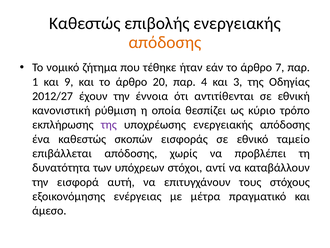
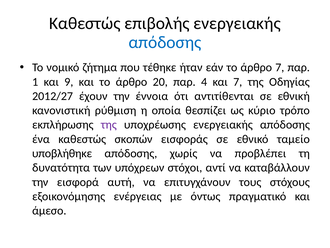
απόδοσης at (165, 42) colour: orange -> blue
και 3: 3 -> 7
επιβάλλεται: επιβάλλεται -> υποβλήθηκε
μέτρα: μέτρα -> όντως
